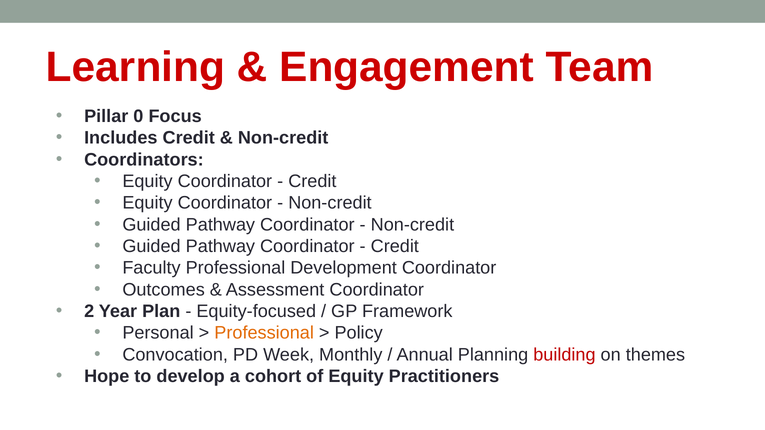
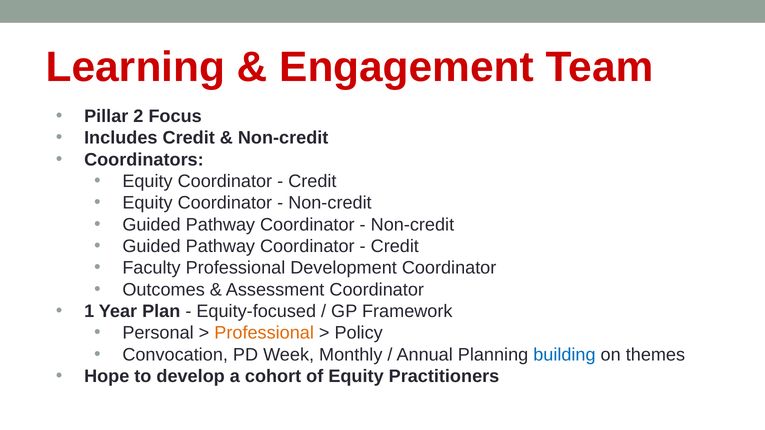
0: 0 -> 2
2: 2 -> 1
building colour: red -> blue
